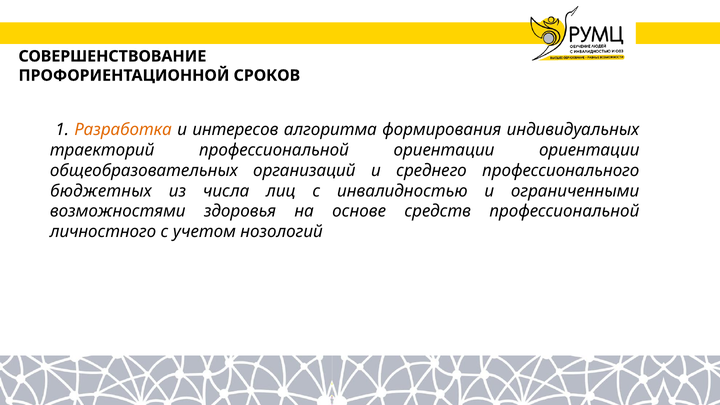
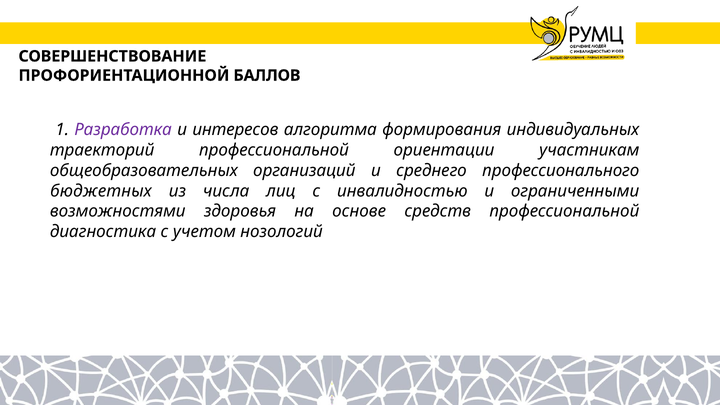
СРОКОВ: СРОКОВ -> БАЛЛОВ
Разработка colour: orange -> purple
ориентации ориентации: ориентации -> участникам
личностного: личностного -> диагностика
